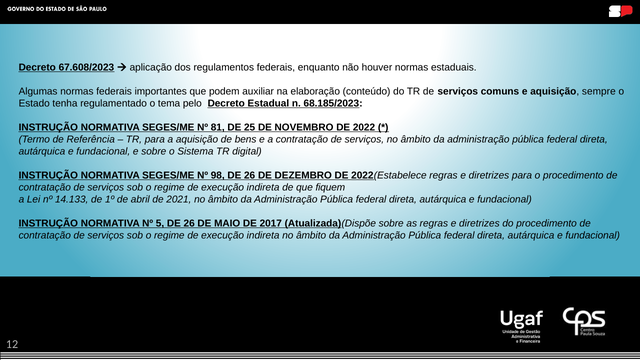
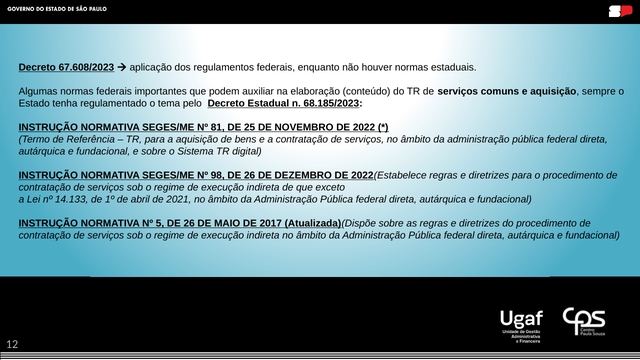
fiquem: fiquem -> exceto
